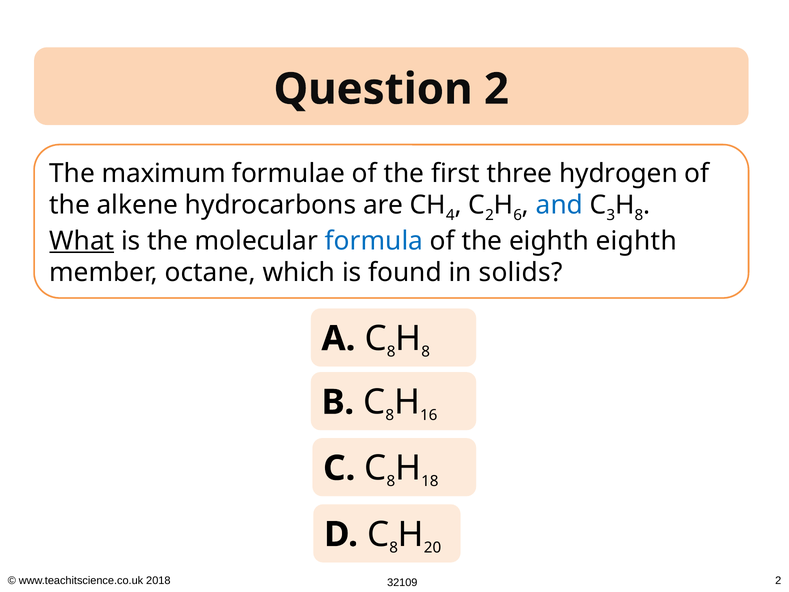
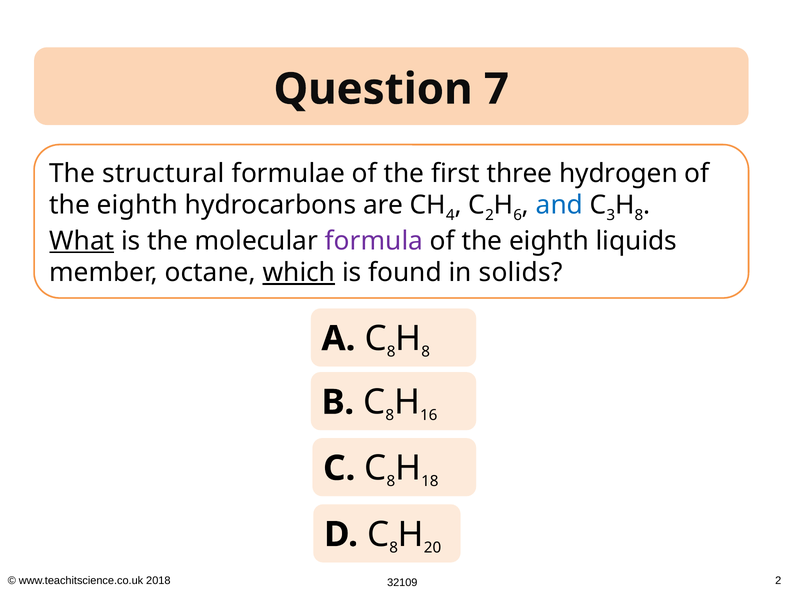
Question 2: 2 -> 7
maximum: maximum -> structural
alkene at (137, 205): alkene -> eighth
formula colour: blue -> purple
eighth eighth: eighth -> liquids
which underline: none -> present
